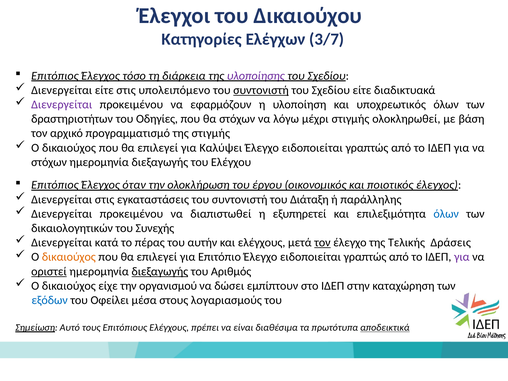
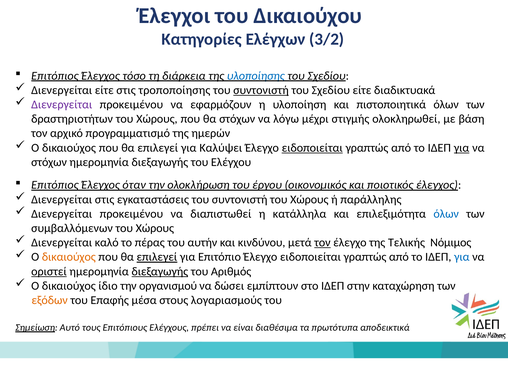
3/7: 3/7 -> 3/2
υλοποίησης colour: purple -> blue
υπολειπόμενο: υπολειπόμενο -> τροποποίησης
υποχρεωτικός: υποχρεωτικός -> πιστοποιητικά
δραστηριοτήτων του Οδηγίες: Οδηγίες -> Χώρους
της στιγμής: στιγμής -> ημερών
ειδοποιείται at (312, 148) underline: none -> present
για at (462, 148) underline: none -> present
συντονιστή του Διάταξη: Διάταξη -> Χώρους
εξυπηρετεί: εξυπηρετεί -> κατάλληλα
δικαιολογητικών: δικαιολογητικών -> συμβαλλόμενων
Συνεχής at (155, 228): Συνεχής -> Χώρους
κατά: κατά -> καλό
και ελέγχους: ελέγχους -> κινδύνου
Δράσεις: Δράσεις -> Νόμιμος
επιλεγεί at (157, 257) underline: none -> present
για at (462, 257) colour: purple -> blue
είχε: είχε -> ίδιο
εξόδων colour: blue -> orange
Οφείλει: Οφείλει -> Επαφής
αποδεικτικά underline: present -> none
